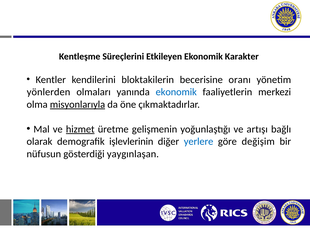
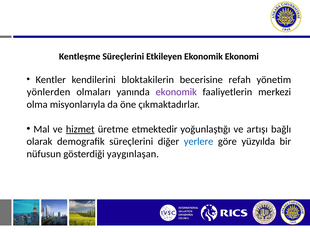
Karakter: Karakter -> Ekonomi
oranı: oranı -> refah
ekonomik at (176, 92) colour: blue -> purple
misyonlarıyla underline: present -> none
gelişmenin: gelişmenin -> etmektedir
demografik işlevlerinin: işlevlerinin -> süreçlerini
değişim: değişim -> yüzyılda
